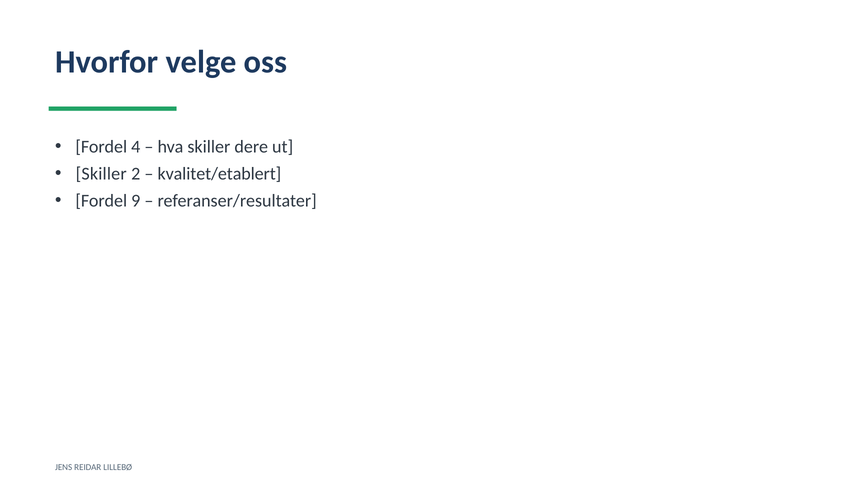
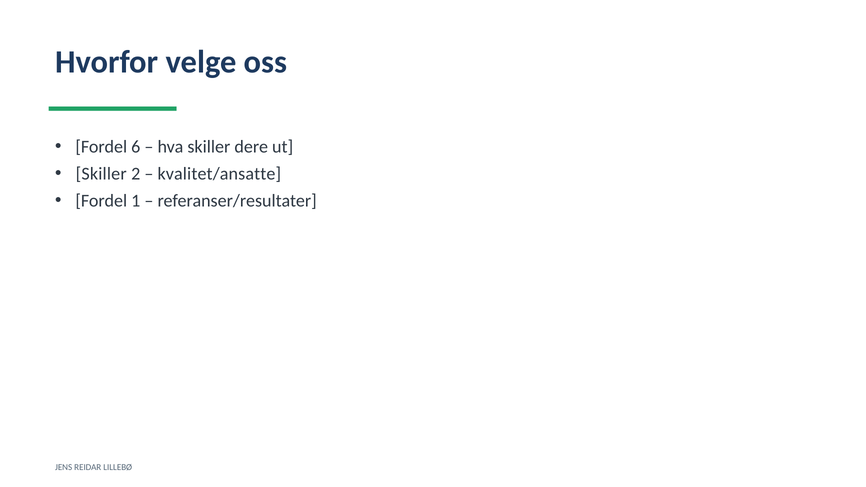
4: 4 -> 6
kvalitet/etablert: kvalitet/etablert -> kvalitet/ansatte
9: 9 -> 1
